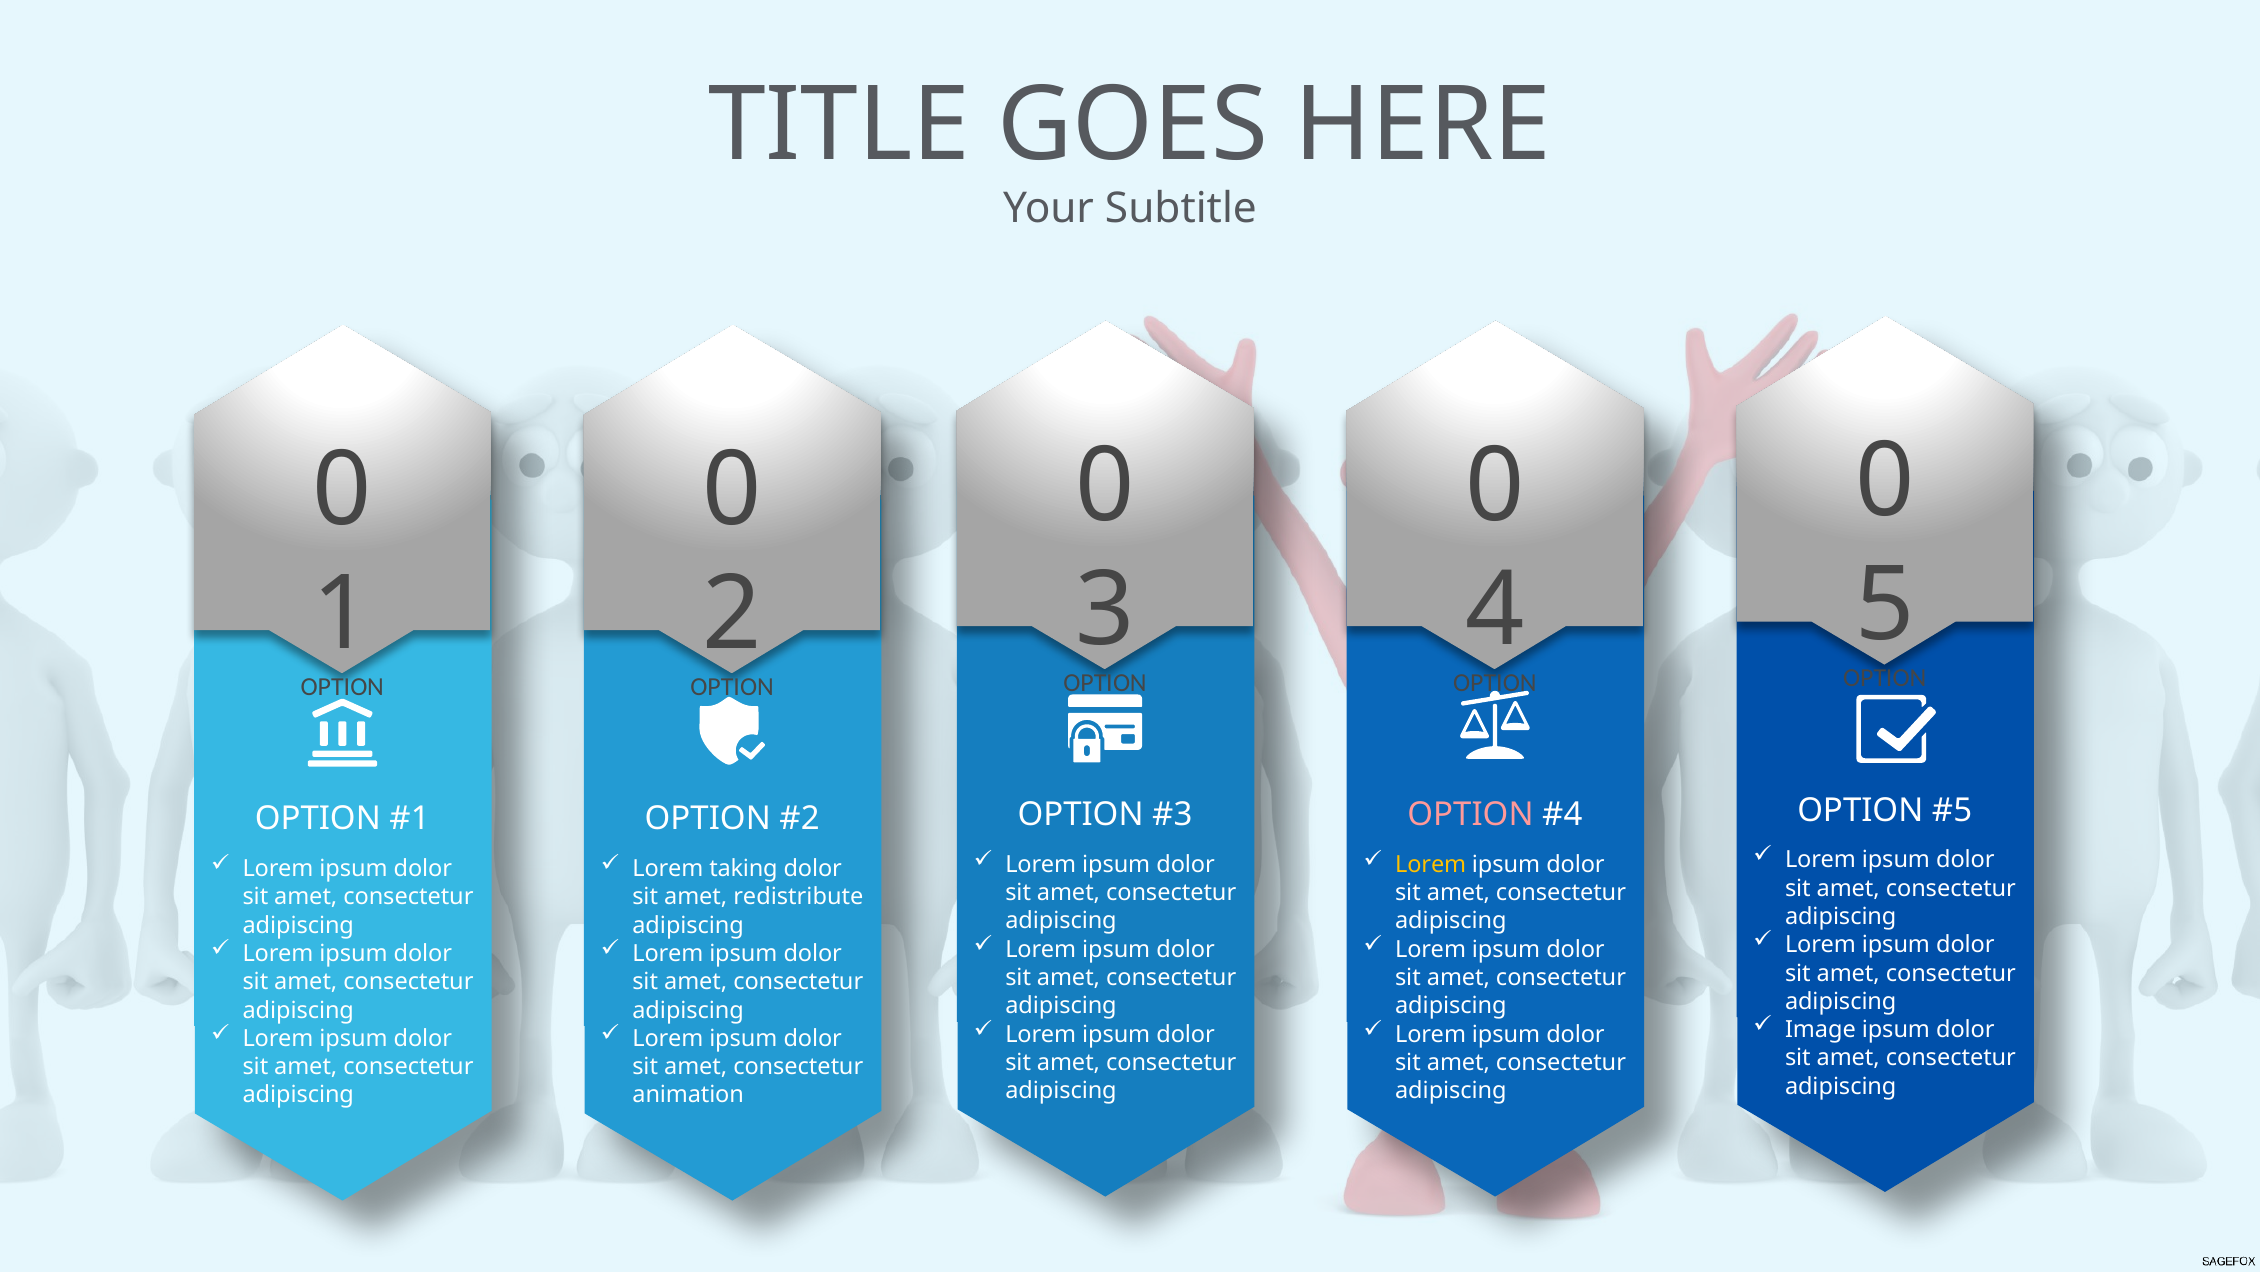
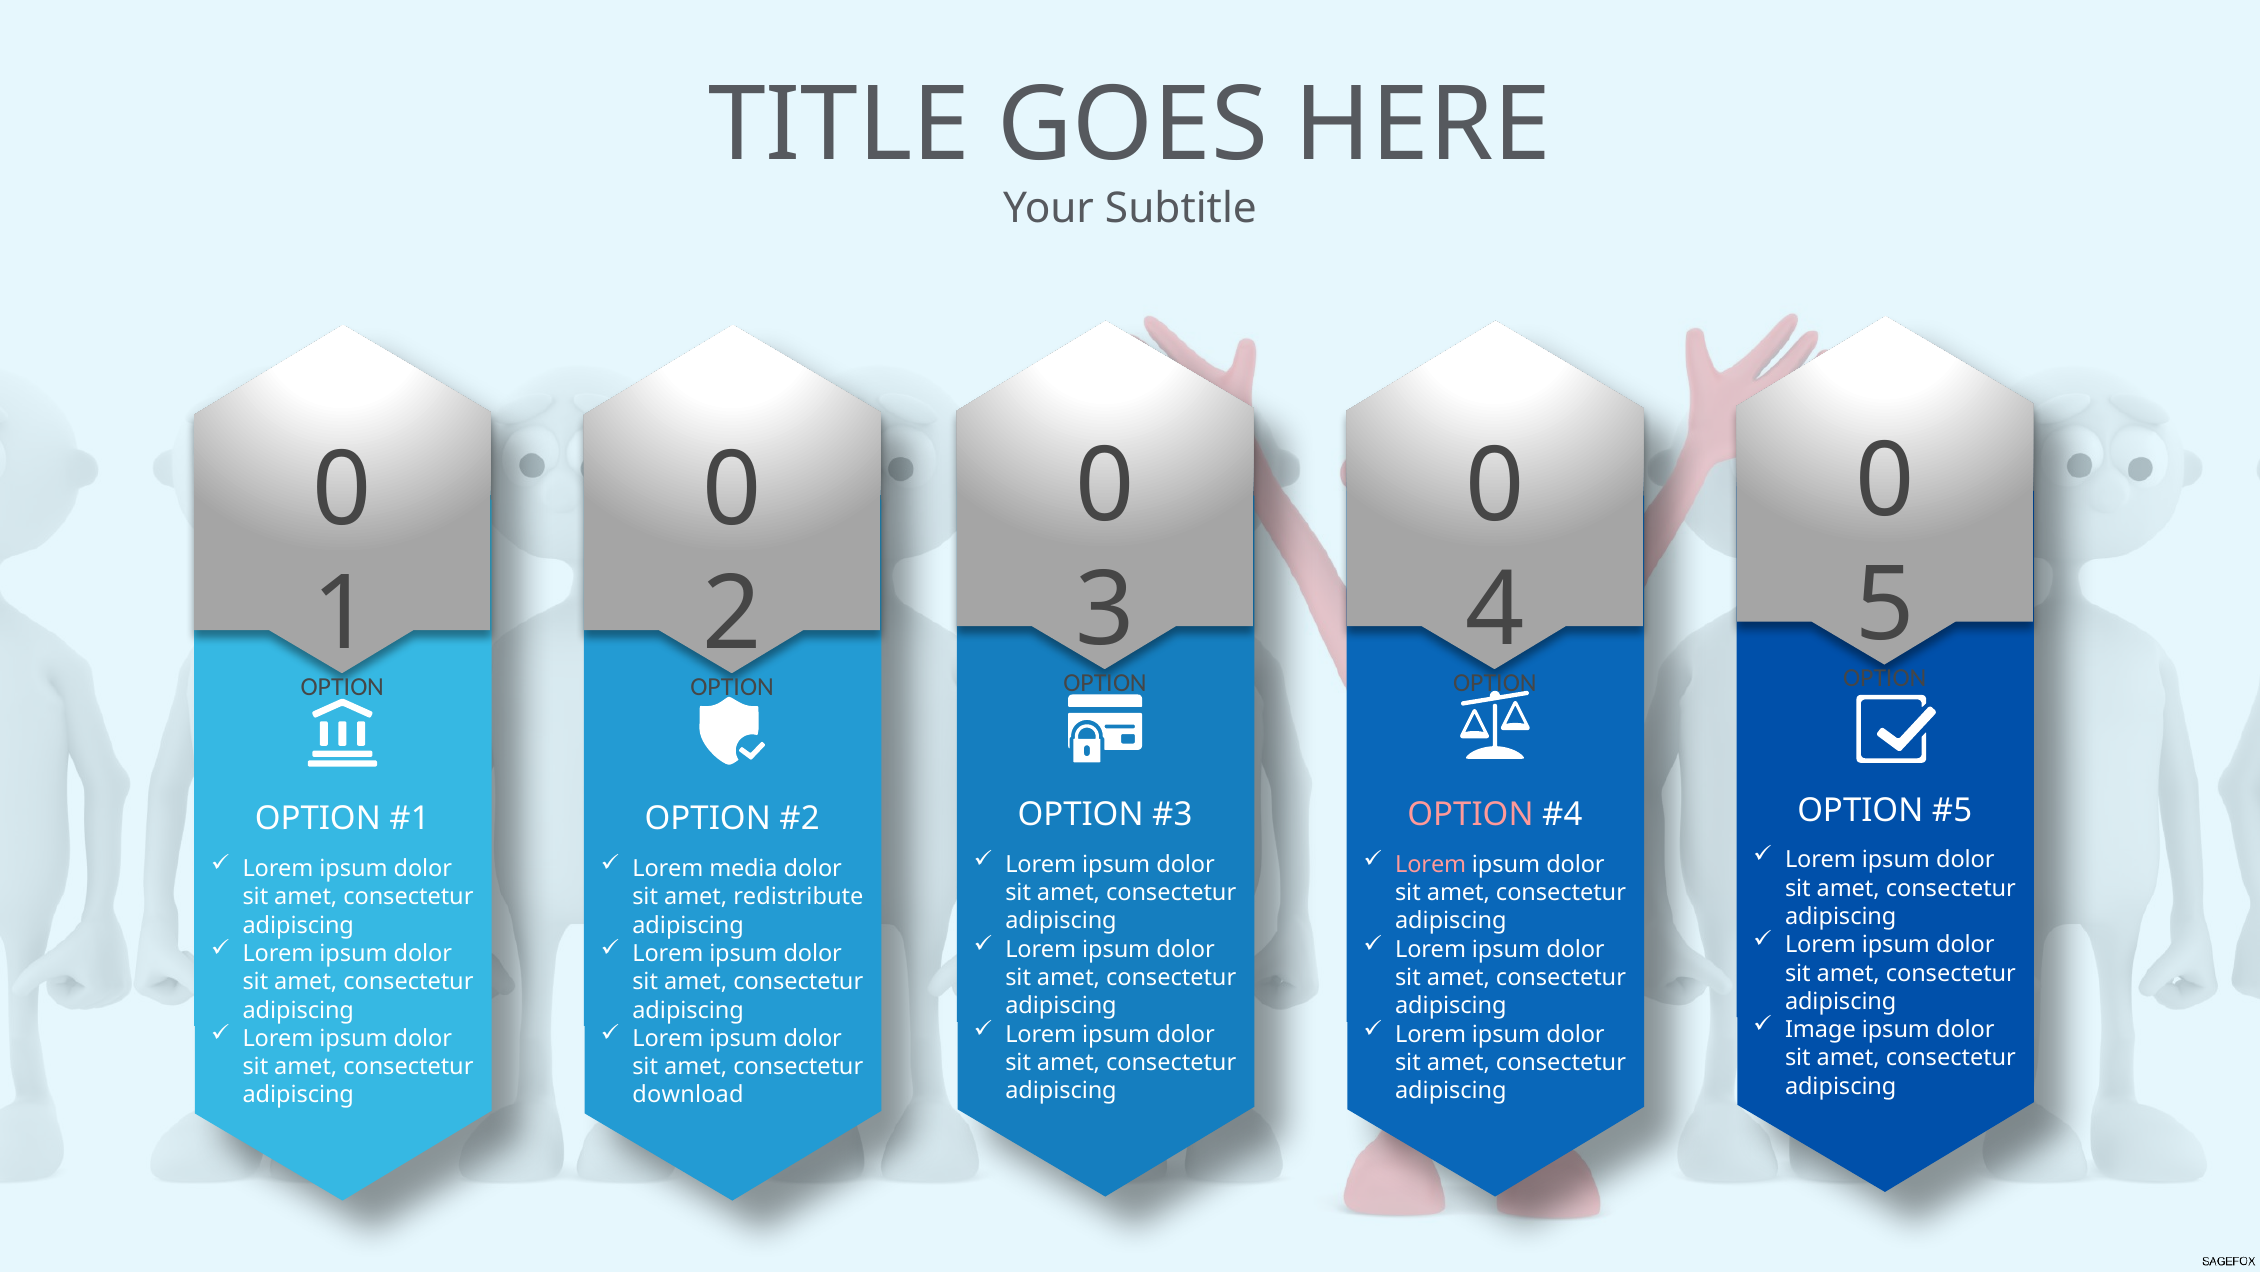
Lorem at (1431, 864) colour: yellow -> pink
taking: taking -> media
animation: animation -> download
